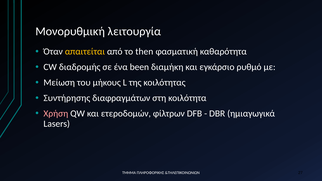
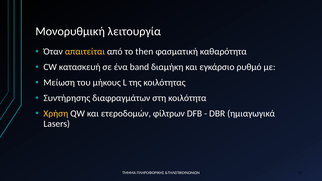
διαδρομής: διαδρομής -> κατασκευή
been: been -> band
Χρήση colour: pink -> yellow
